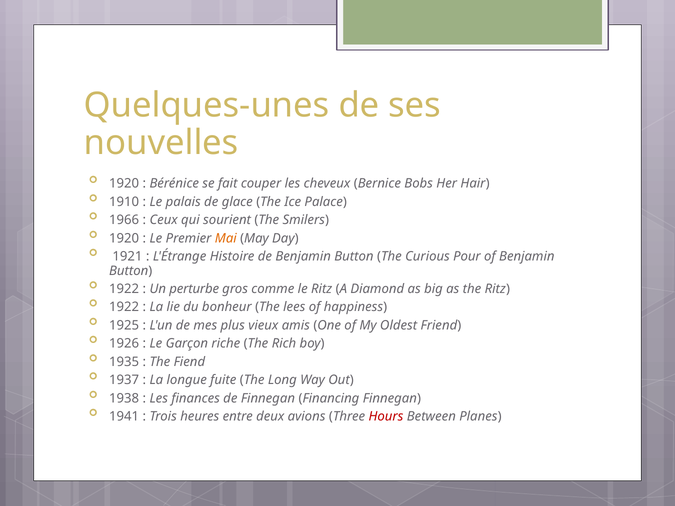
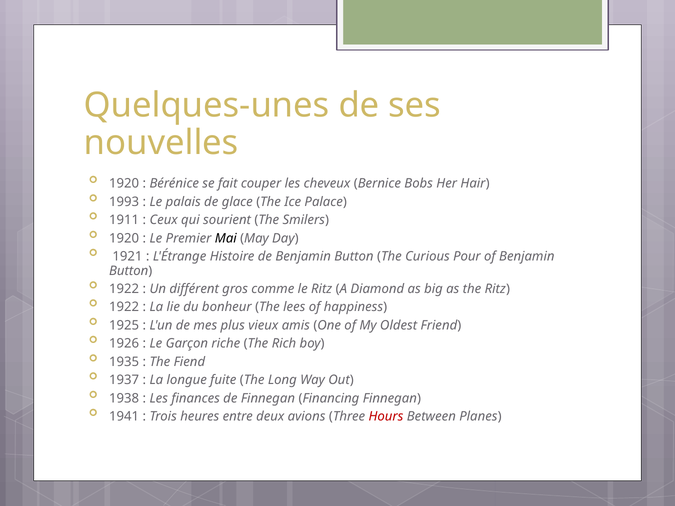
1910: 1910 -> 1993
1966: 1966 -> 1911
Mai colour: orange -> black
perturbe: perturbe -> différent
